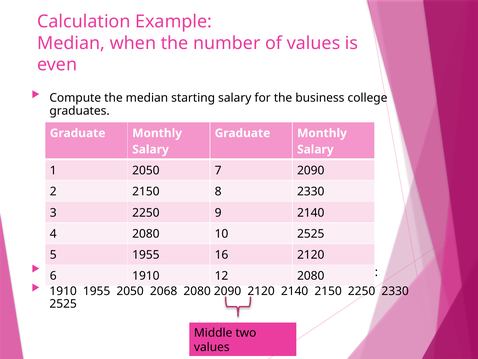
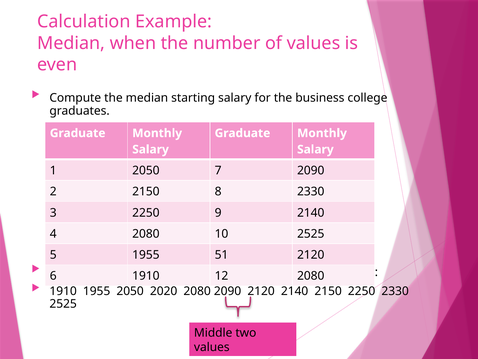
16: 16 -> 51
2068: 2068 -> 2020
